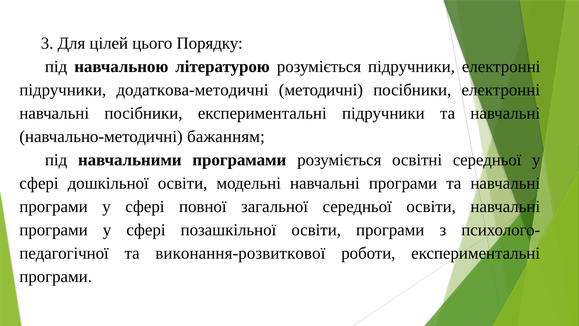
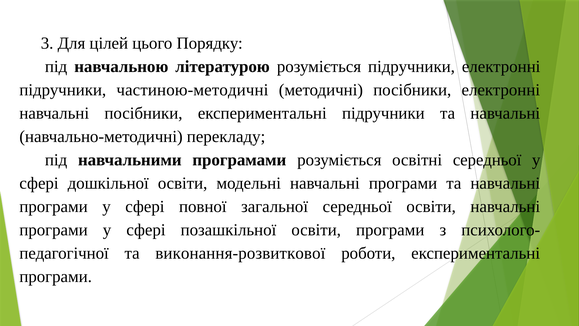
додаткова-методичні: додаткова-методичні -> частиною-методичні
бажанням: бажанням -> перекладу
